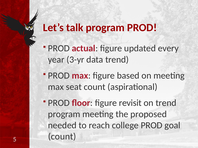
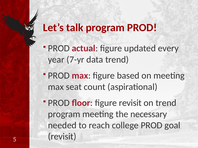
3-yr: 3-yr -> 7-yr
proposed: proposed -> necessary
count at (62, 137): count -> revisit
